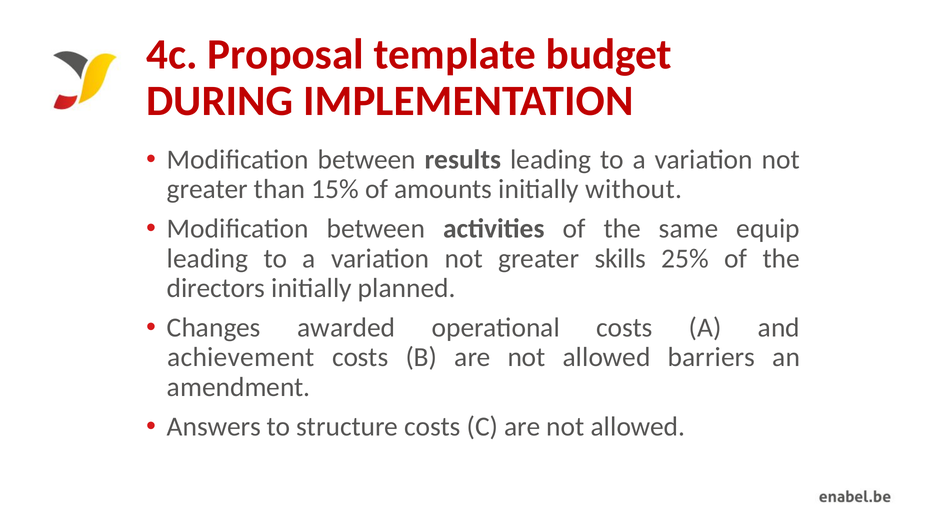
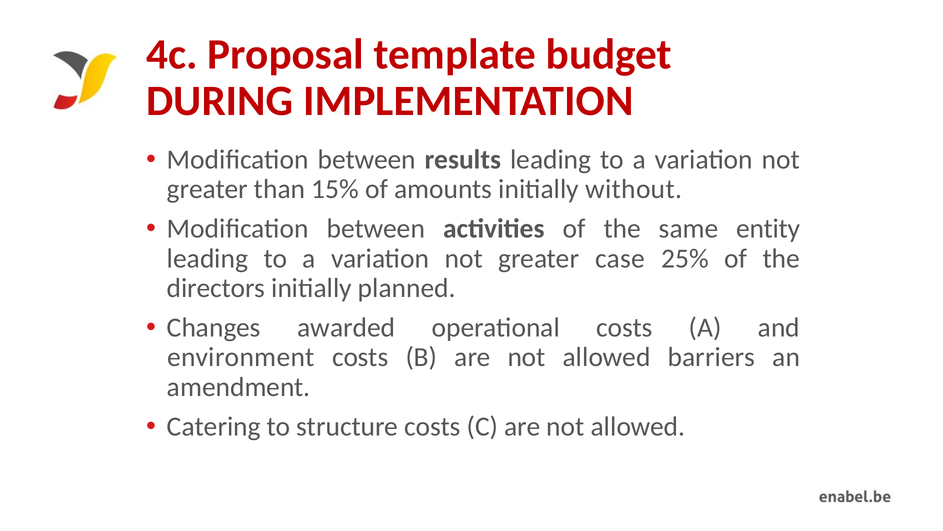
equip: equip -> entity
skills: skills -> case
achievement: achievement -> environment
Answers: Answers -> Catering
